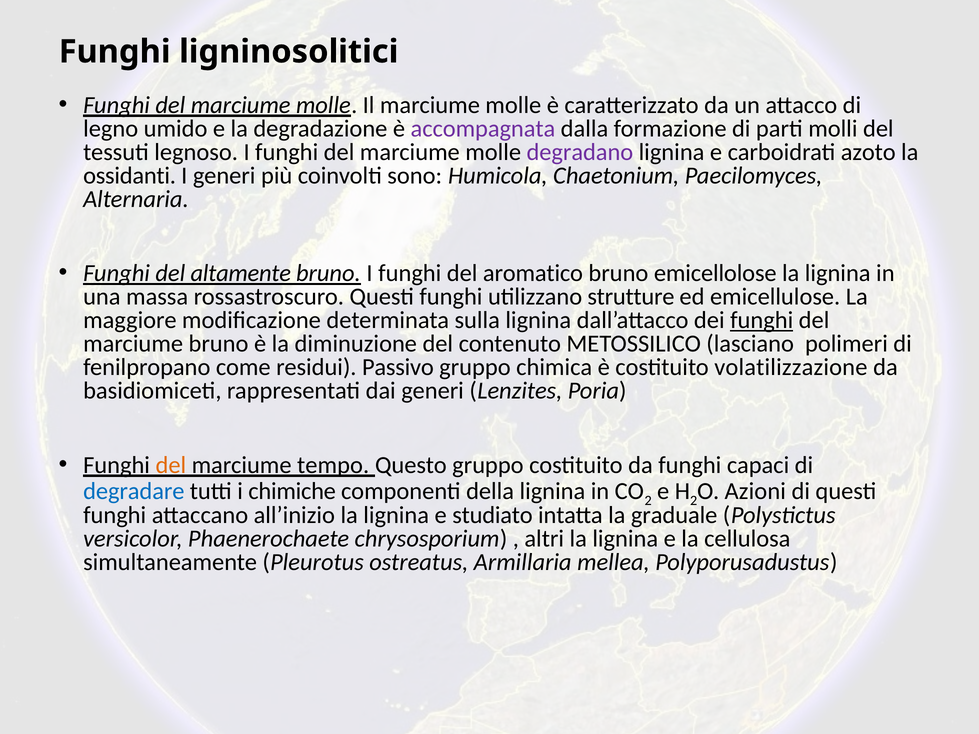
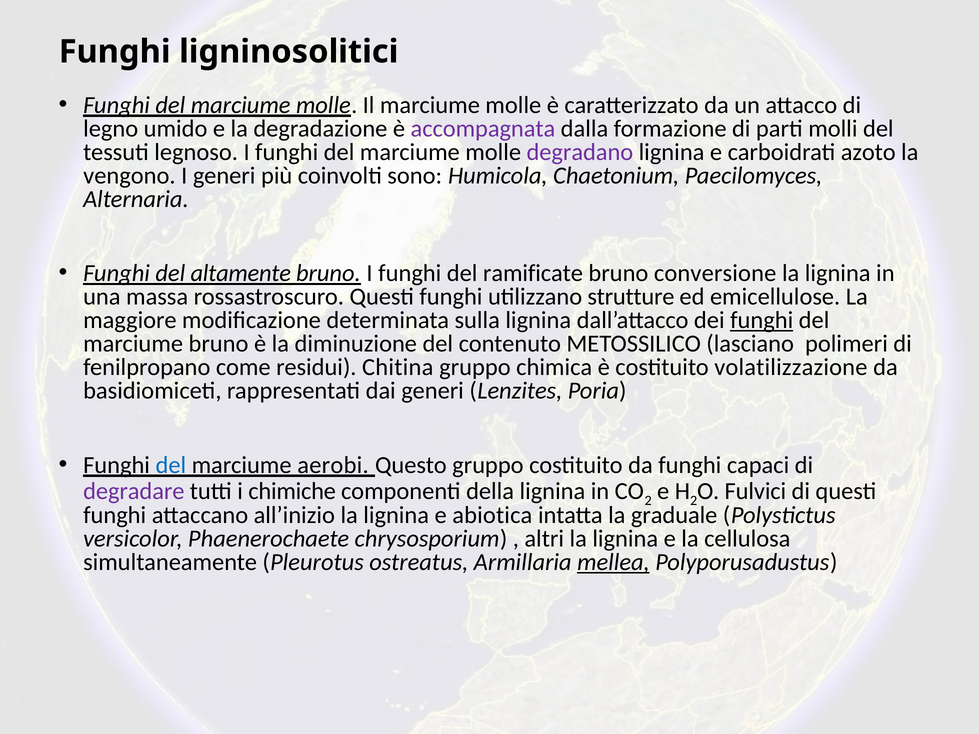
ossidanti: ossidanti -> vengono
aromatico: aromatico -> ramificate
emicellolose: emicellolose -> conversione
Passivo: Passivo -> Chitina
del at (171, 465) colour: orange -> blue
tempo: tempo -> aerobi
degradare colour: blue -> purple
Azioni: Azioni -> Fulvici
studiato: studiato -> abiotica
mellea underline: none -> present
